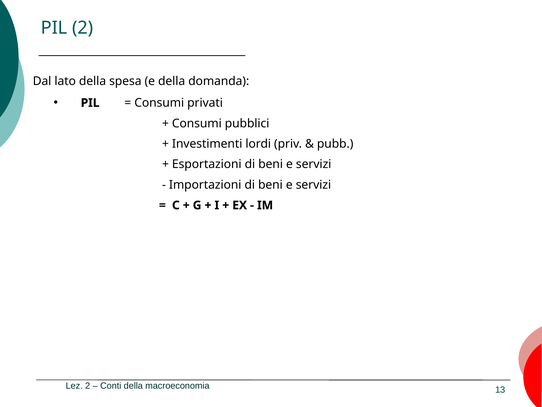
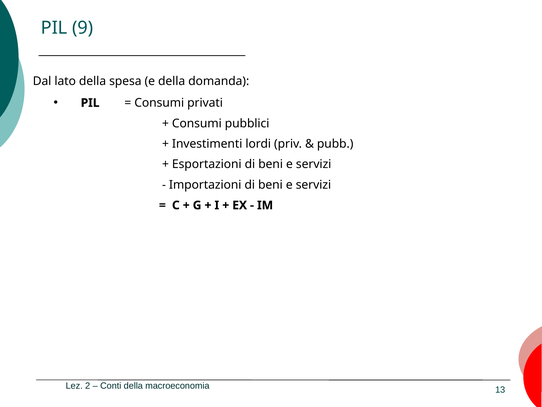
PIL 2: 2 -> 9
